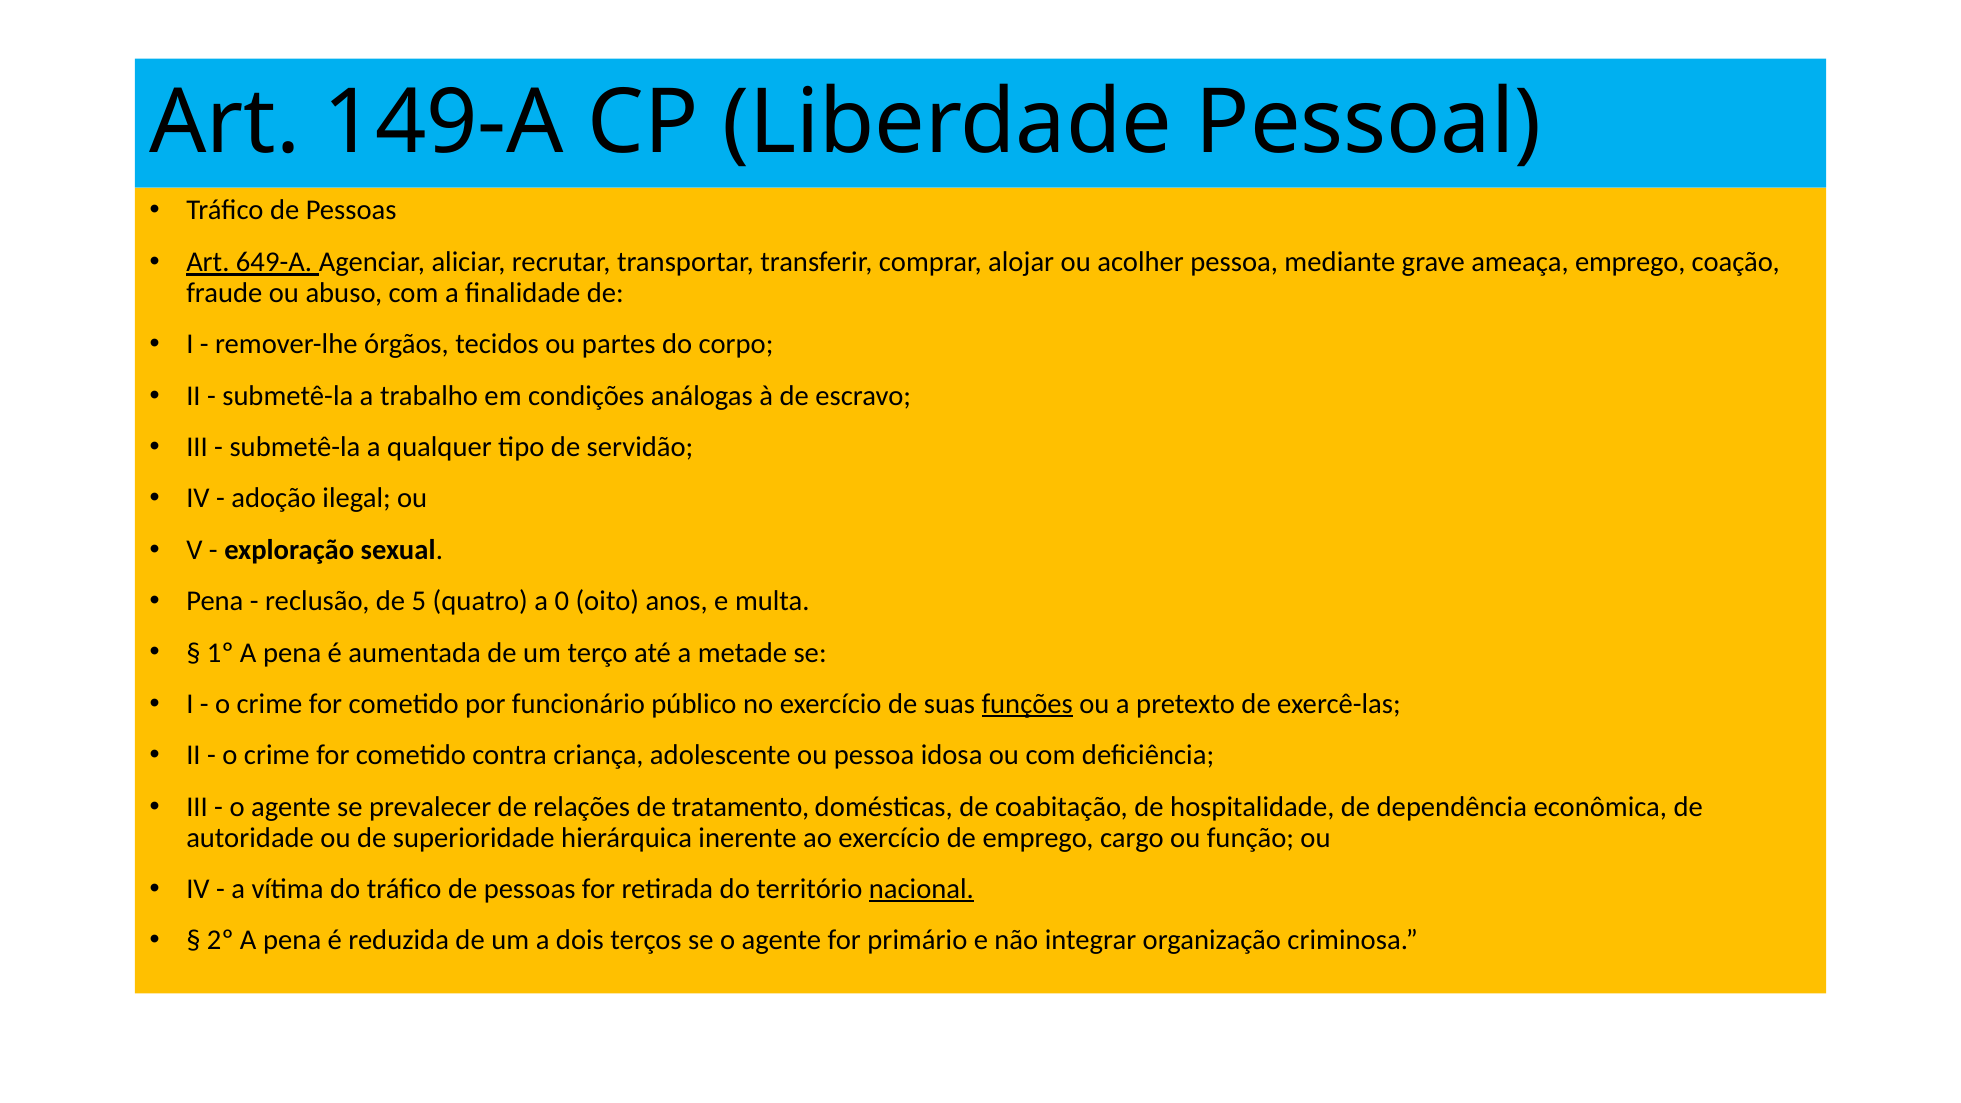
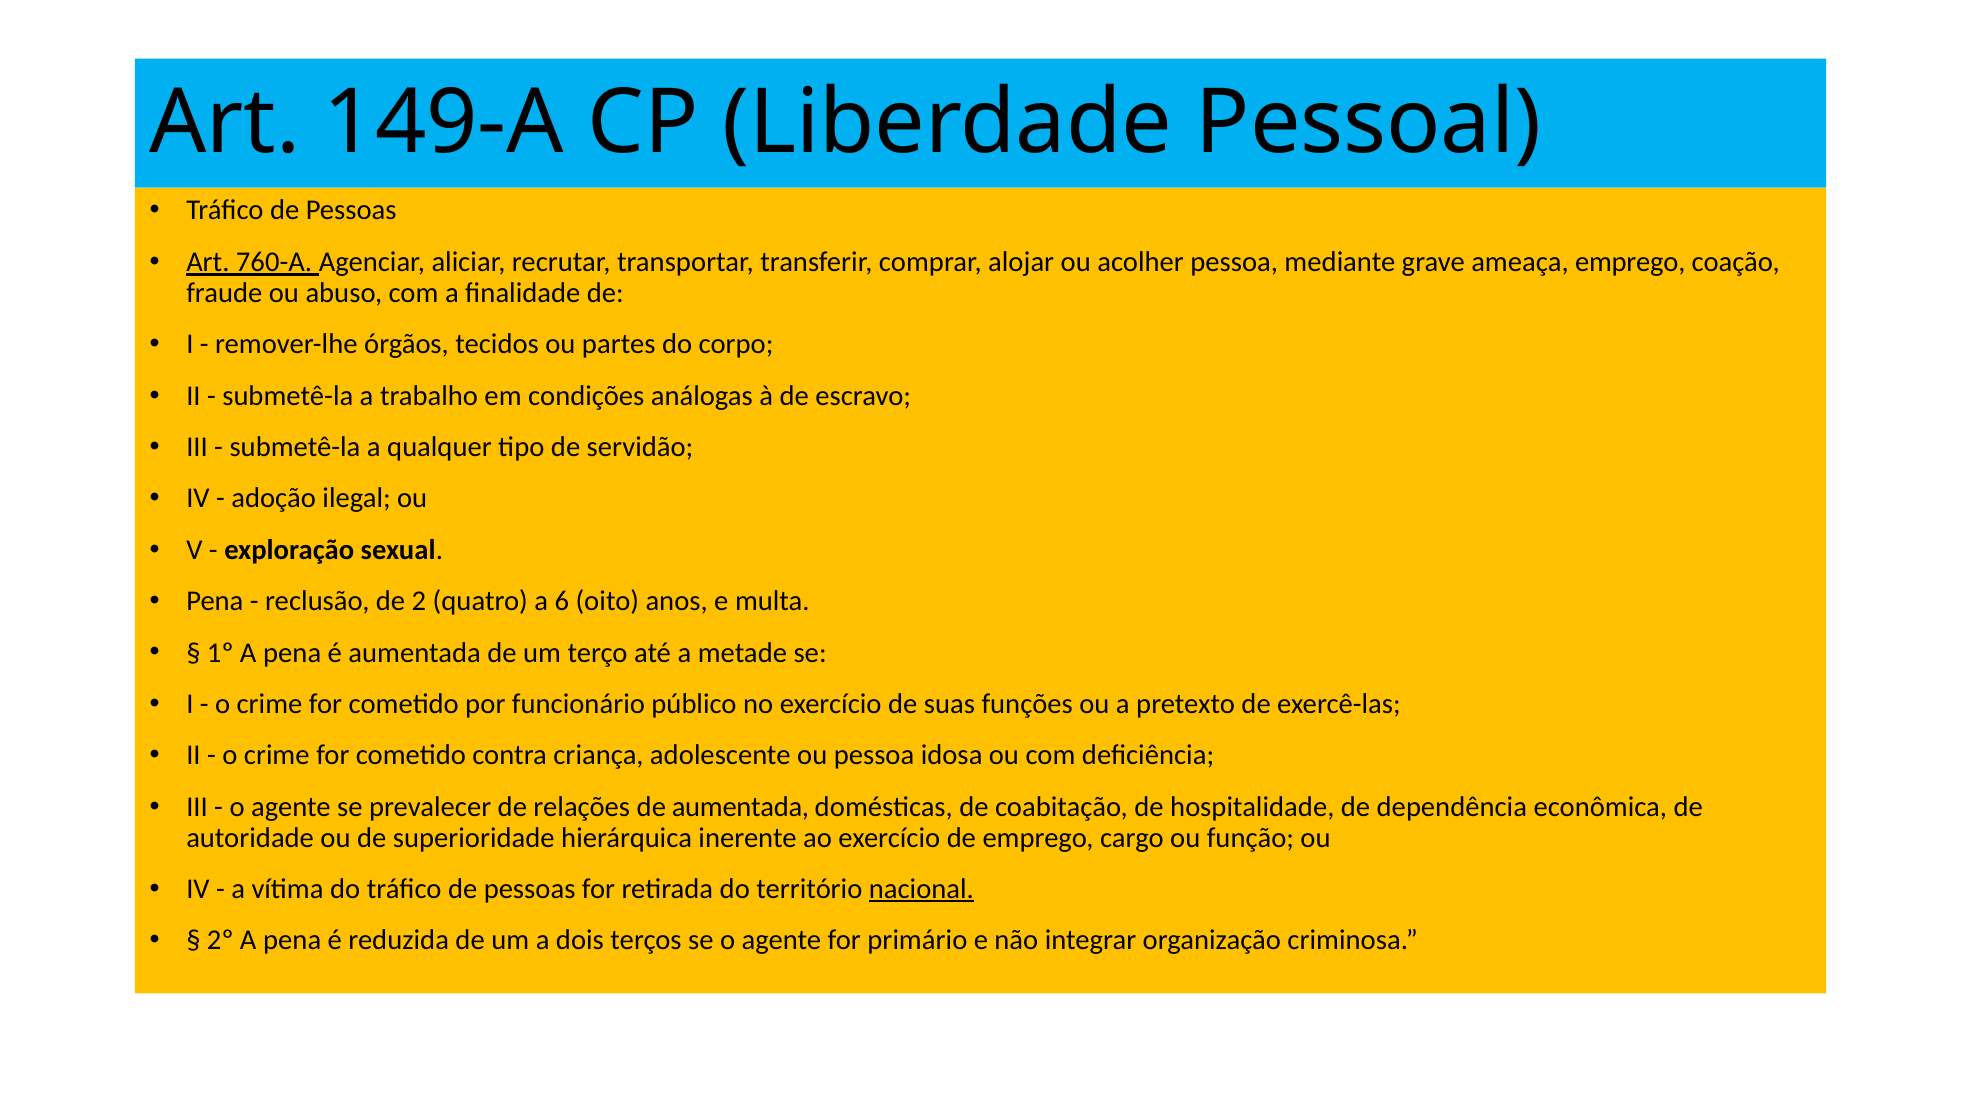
649-A: 649-A -> 760-A
5: 5 -> 2
0: 0 -> 6
funções underline: present -> none
de tratamento: tratamento -> aumentada
